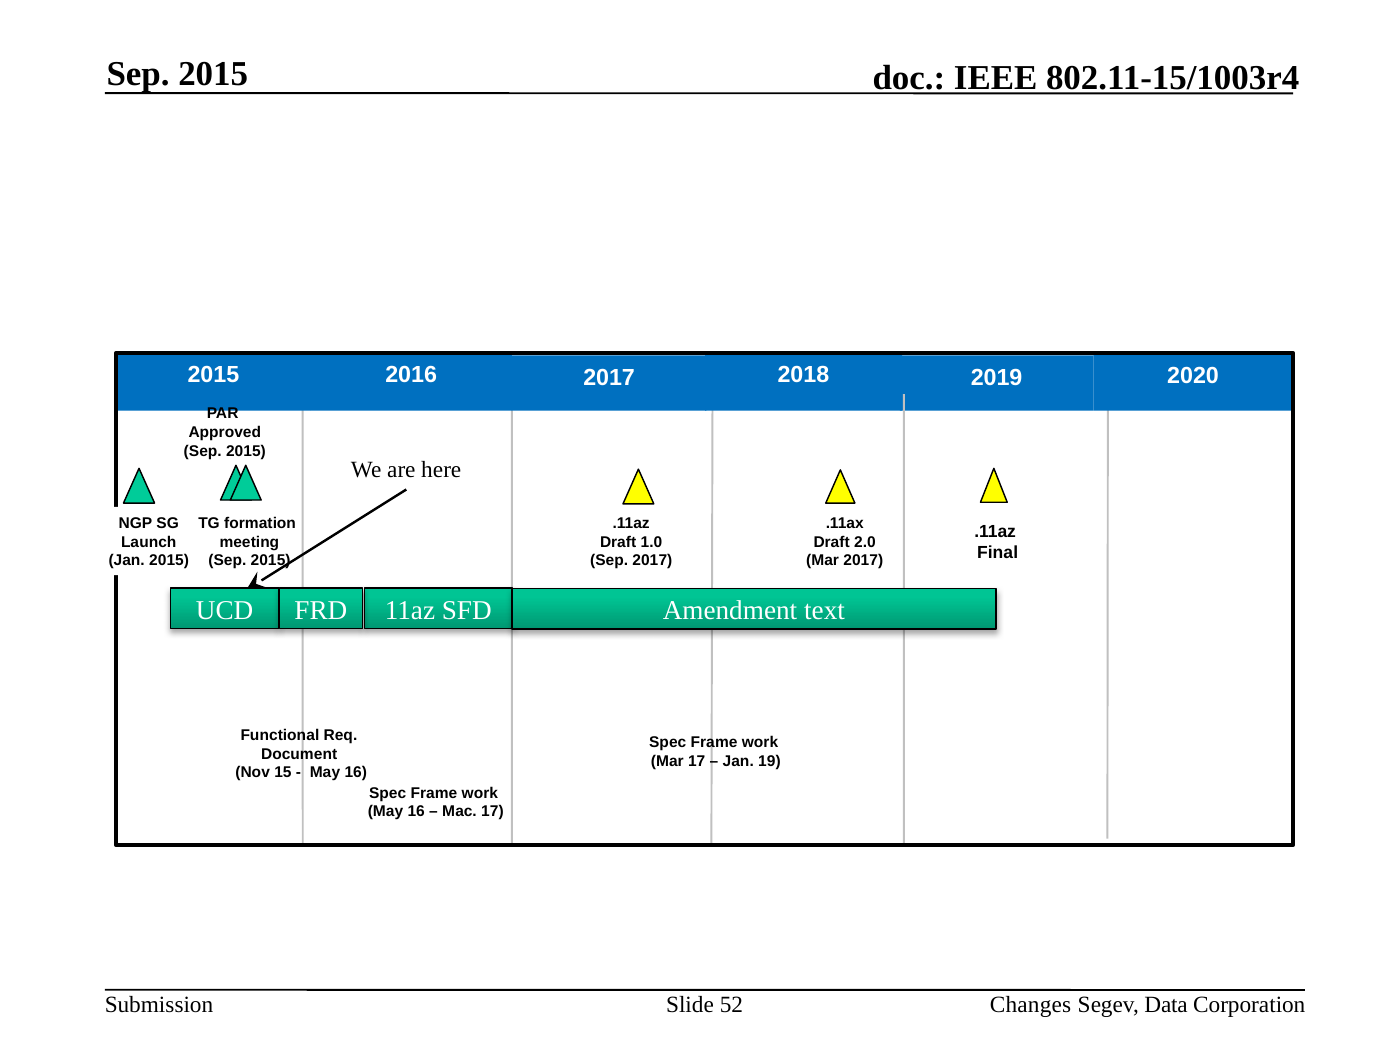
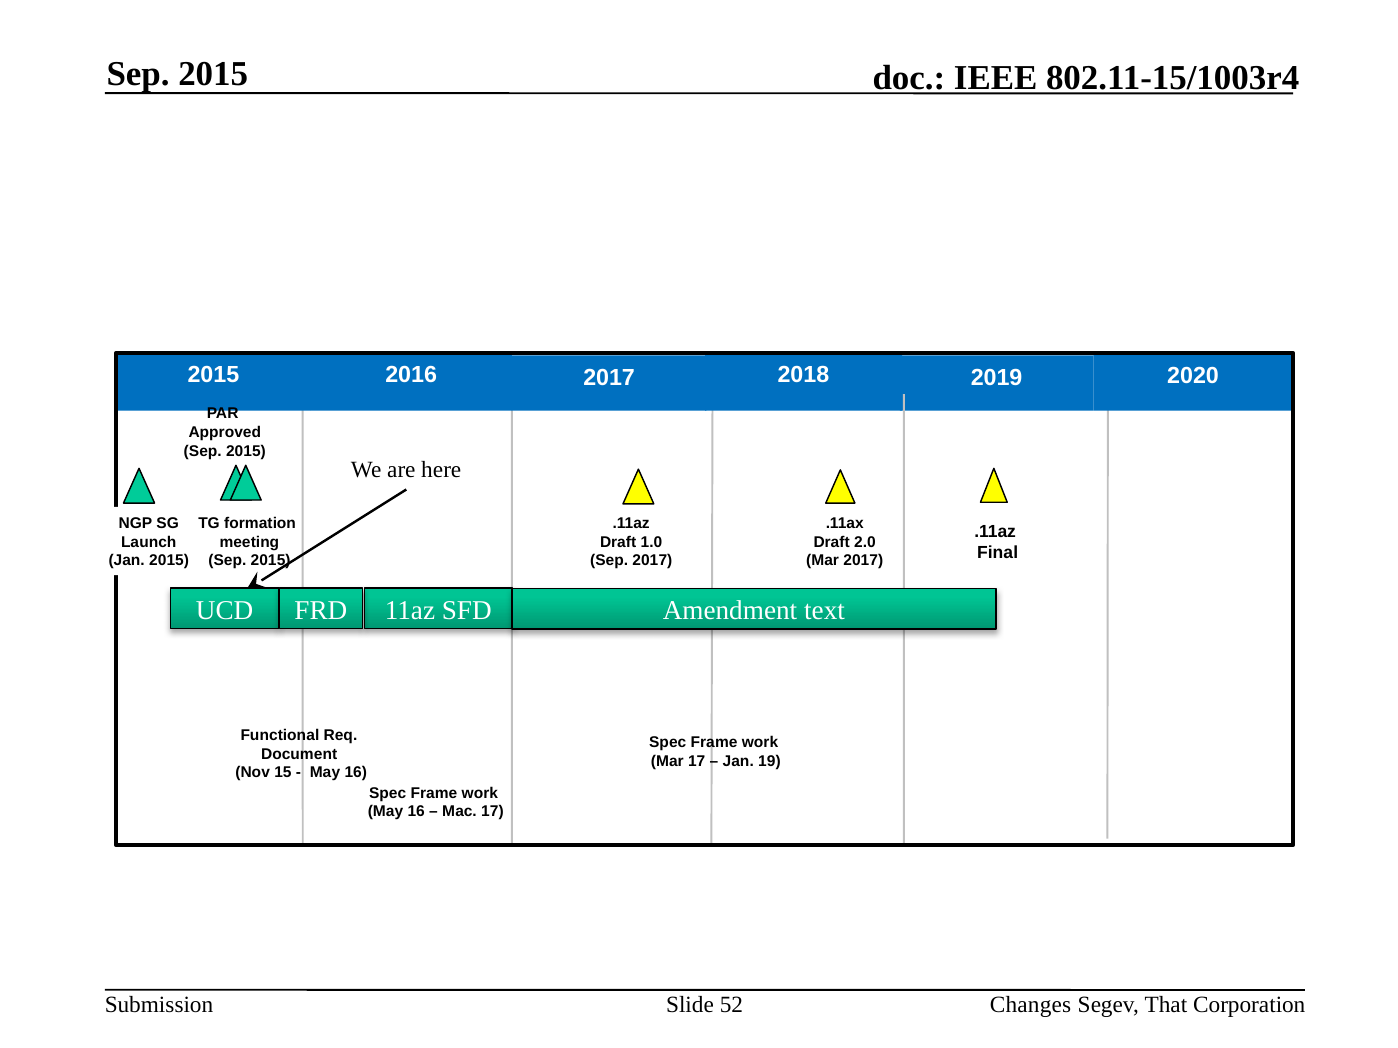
Data: Data -> That
